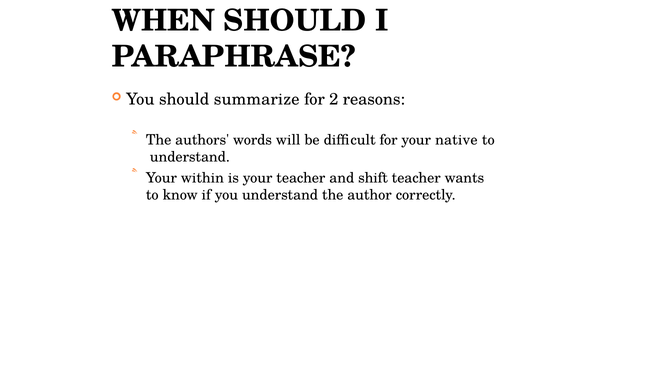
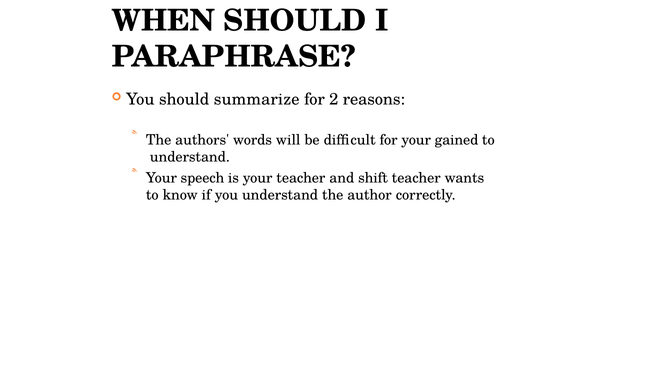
native: native -> gained
within: within -> speech
